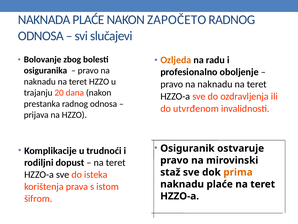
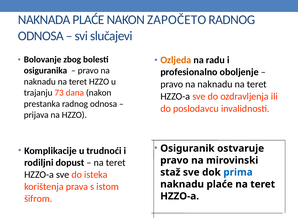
20: 20 -> 73
utvrđenom: utvrđenom -> poslodavcu
prima colour: orange -> blue
